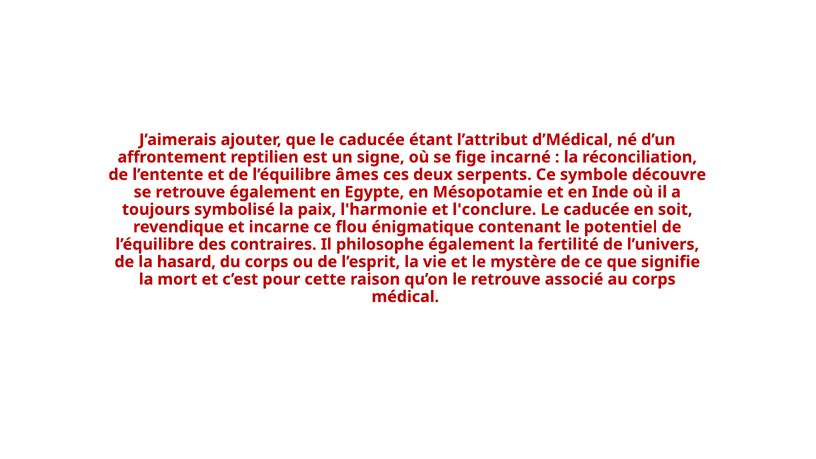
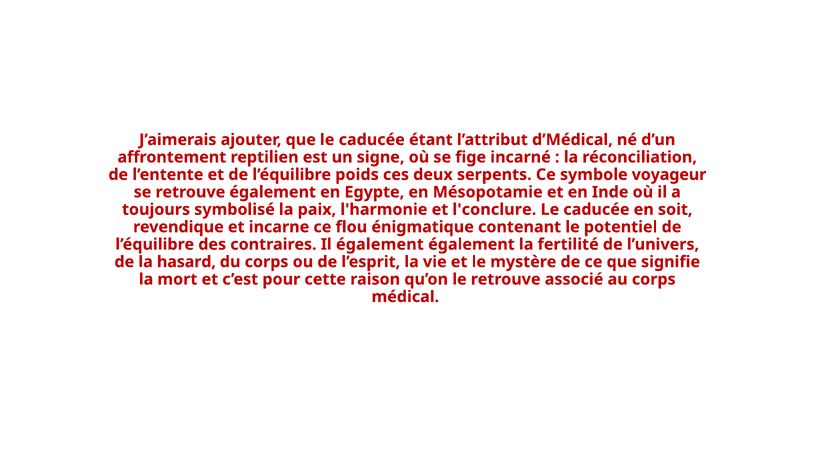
âmes: âmes -> poids
découvre: découvre -> voyageur
Il philosophe: philosophe -> également
